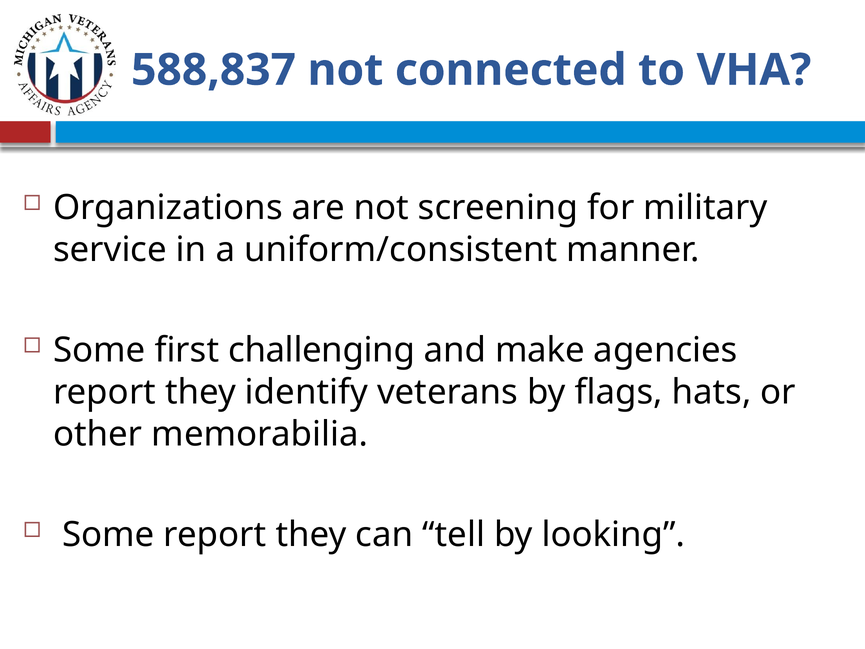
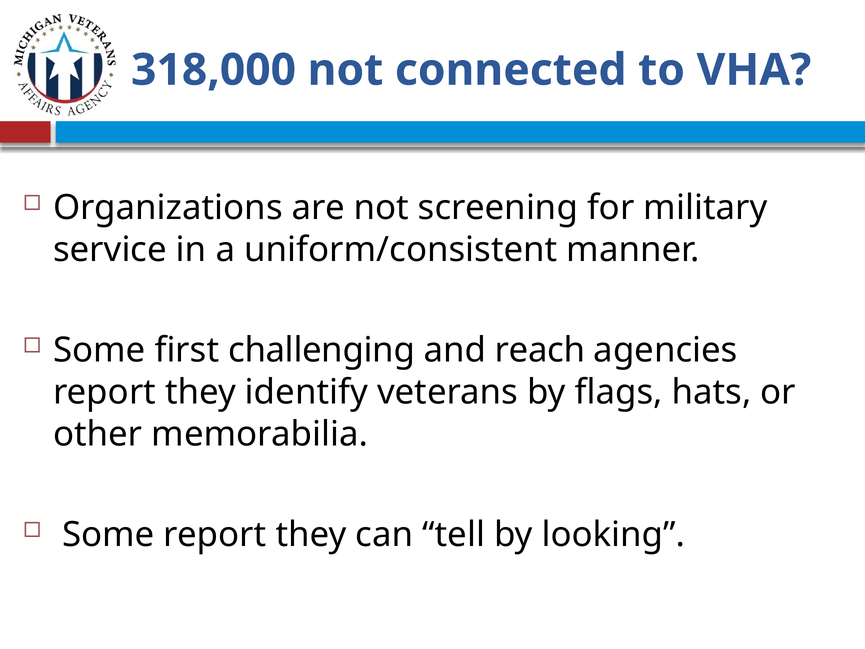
588,837: 588,837 -> 318,000
make: make -> reach
